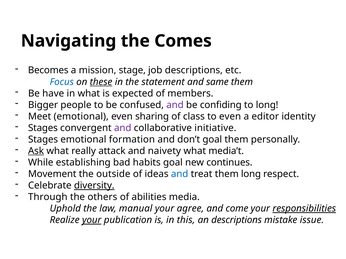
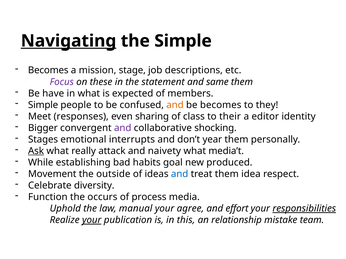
Navigating underline: none -> present
the Comes: Comes -> Simple
Focus colour: blue -> purple
these underline: present -> none
Bigger at (43, 105): Bigger -> Simple
and at (175, 105) colour: purple -> orange
be confiding: confiding -> becomes
to long: long -> they
Meet emotional: emotional -> responses
to even: even -> their
Stages at (43, 128): Stages -> Bigger
initiative: initiative -> shocking
formation: formation -> interrupts
don’t goal: goal -> year
continues: continues -> produced
them long: long -> idea
diversity underline: present -> none
Through: Through -> Function
others: others -> occurs
abilities: abilities -> process
come: come -> effort
an descriptions: descriptions -> relationship
issue: issue -> team
